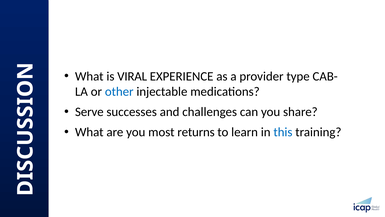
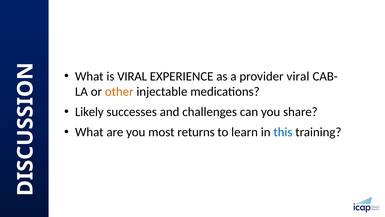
provider type: type -> viral
other colour: blue -> orange
Serve: Serve -> Likely
